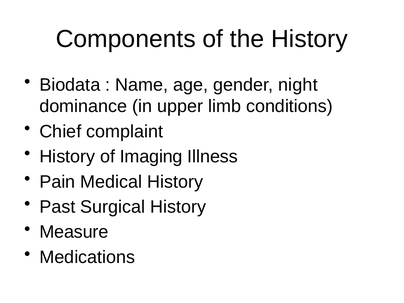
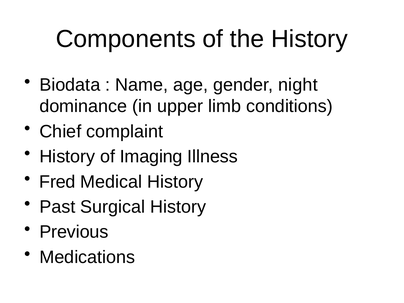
Pain: Pain -> Fred
Measure: Measure -> Previous
